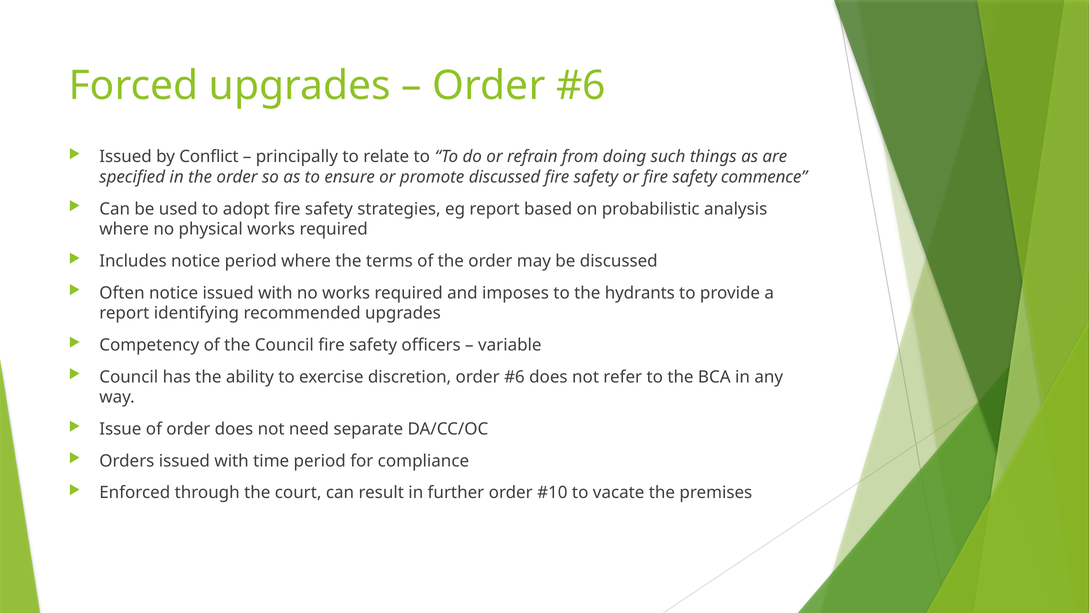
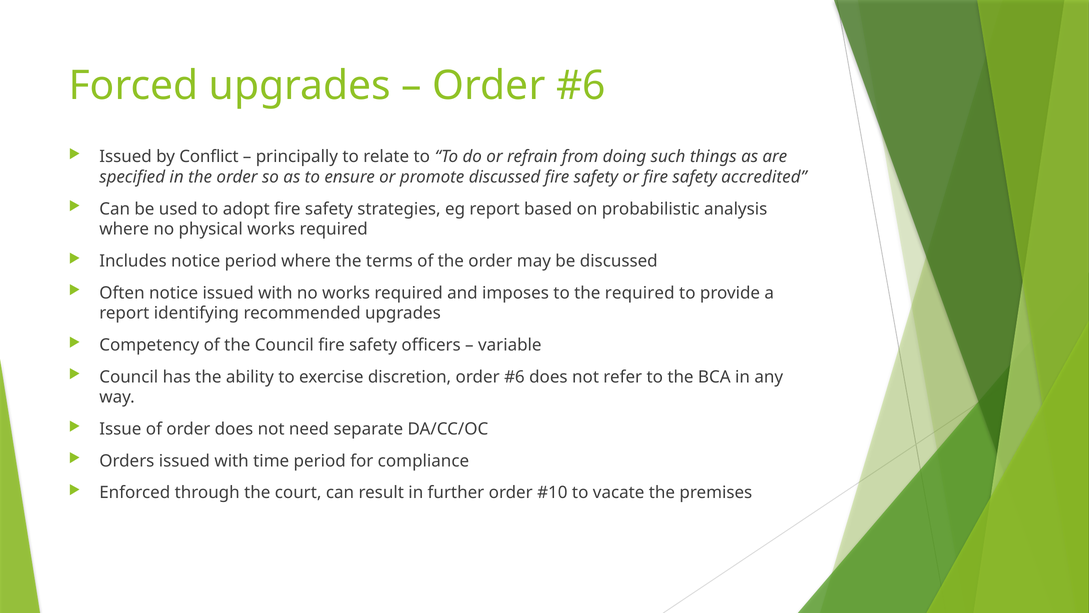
commence: commence -> accredited
the hydrants: hydrants -> required
